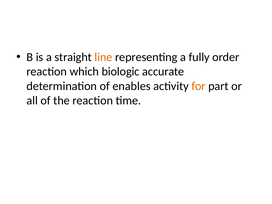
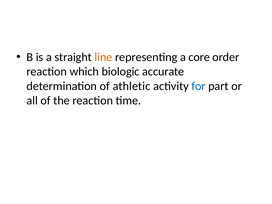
fully: fully -> core
enables: enables -> athletic
for colour: orange -> blue
